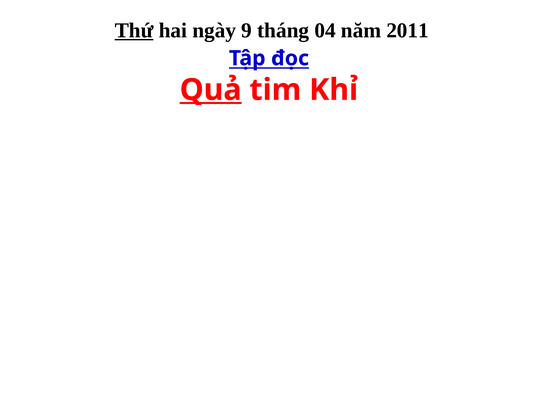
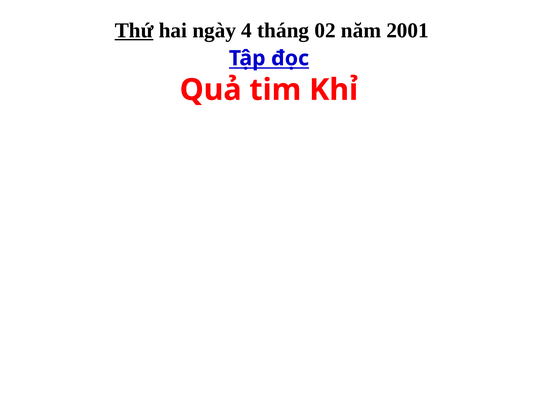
9: 9 -> 4
04: 04 -> 02
2011: 2011 -> 2001
Quả underline: present -> none
